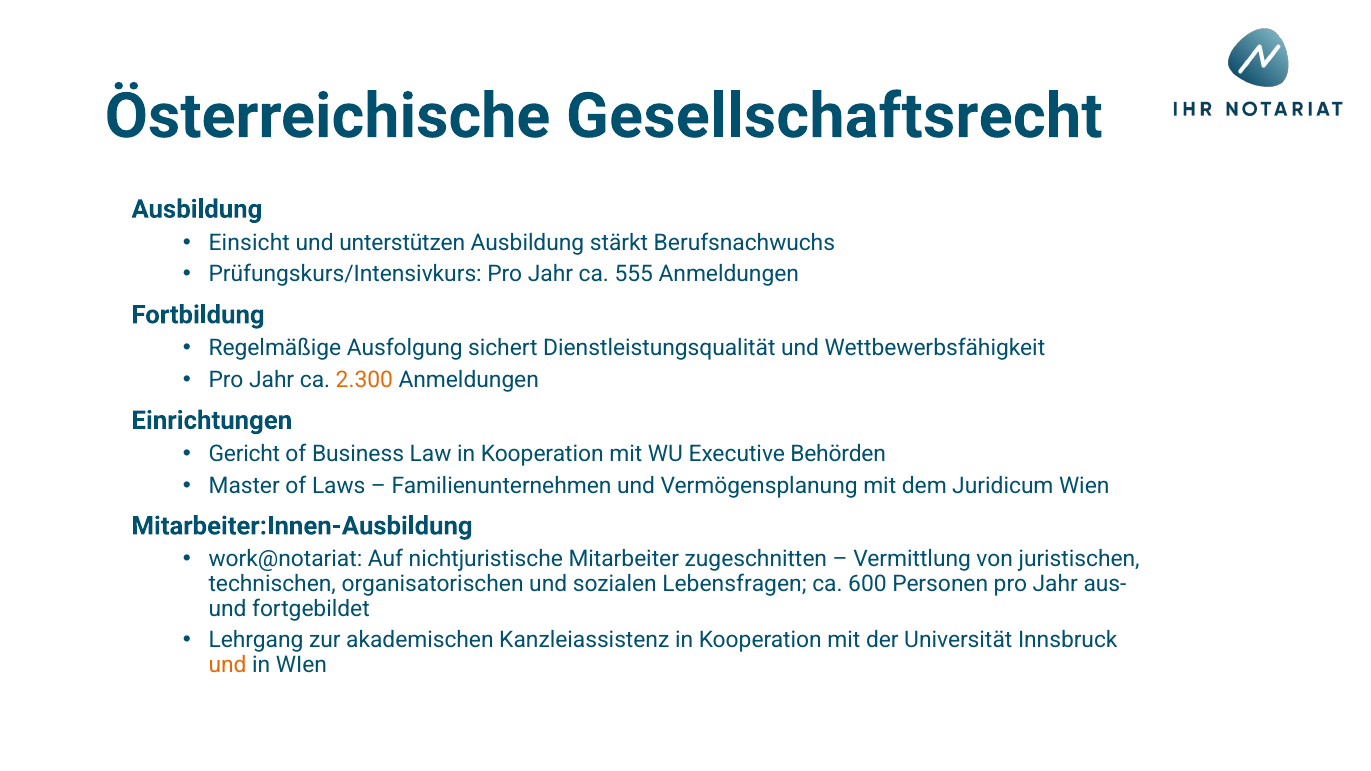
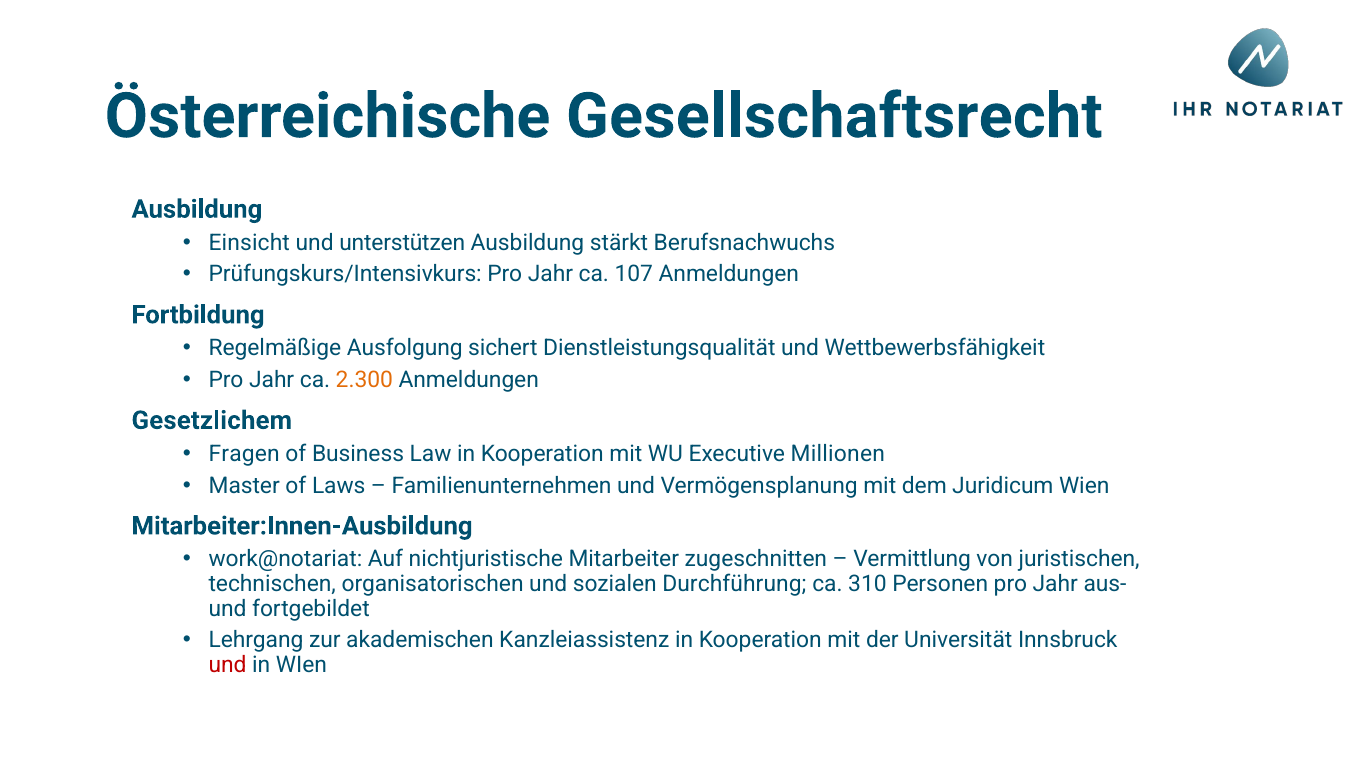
555: 555 -> 107
Einrichtungen: Einrichtungen -> Gesetzlichem
Gericht: Gericht -> Fragen
Behörden: Behörden -> Millionen
Lebensfragen: Lebensfragen -> Durchführung
600: 600 -> 310
und at (228, 665) colour: orange -> red
